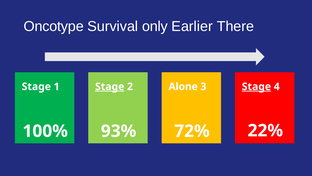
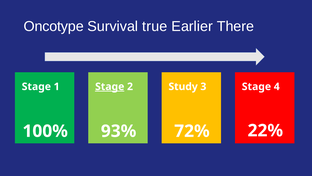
only: only -> true
Alone: Alone -> Study
Stage at (256, 86) underline: present -> none
